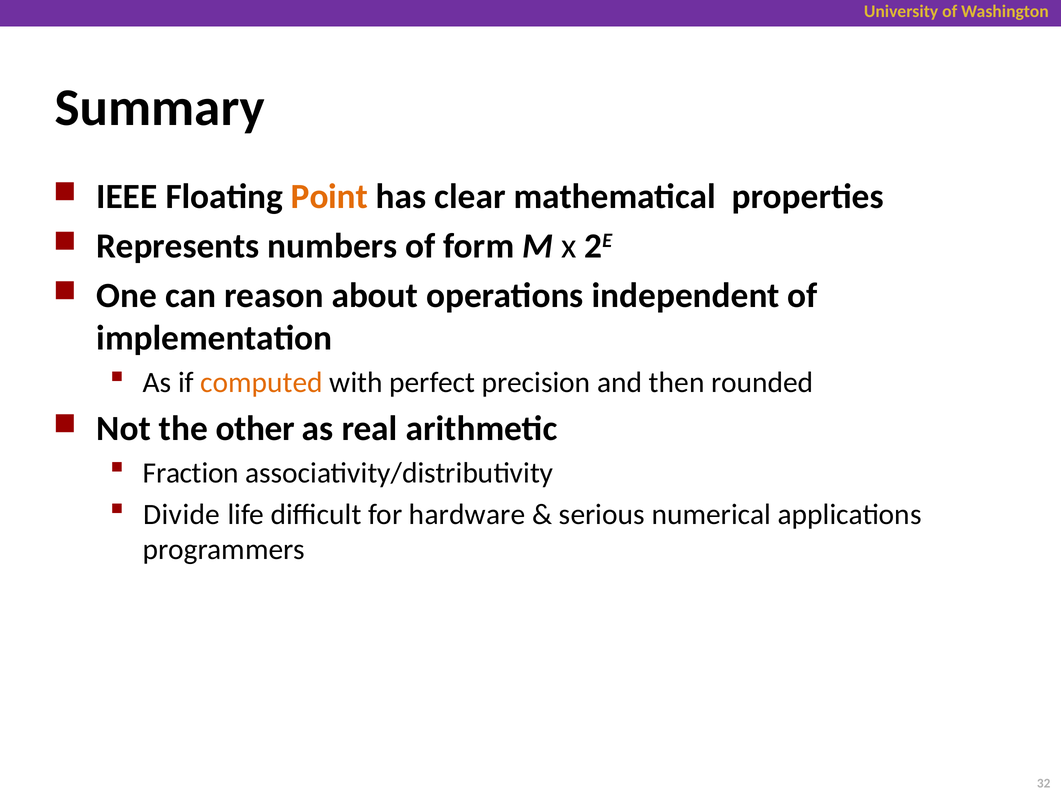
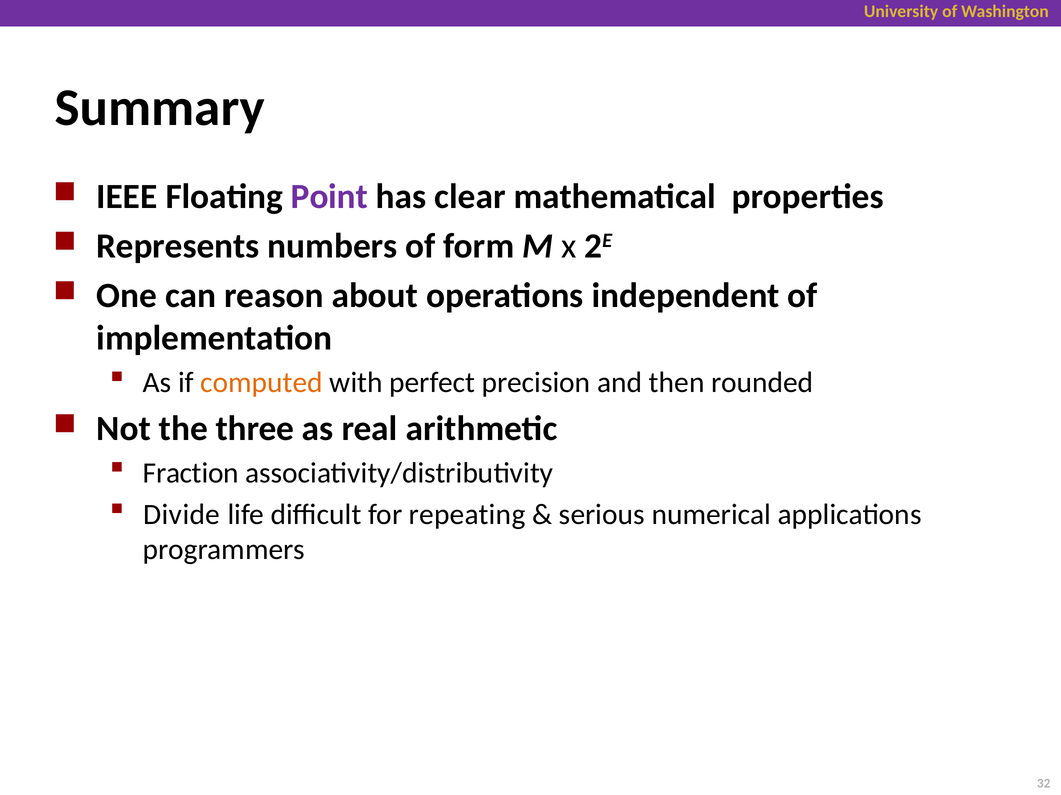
Point colour: orange -> purple
other: other -> three
hardware: hardware -> repeating
